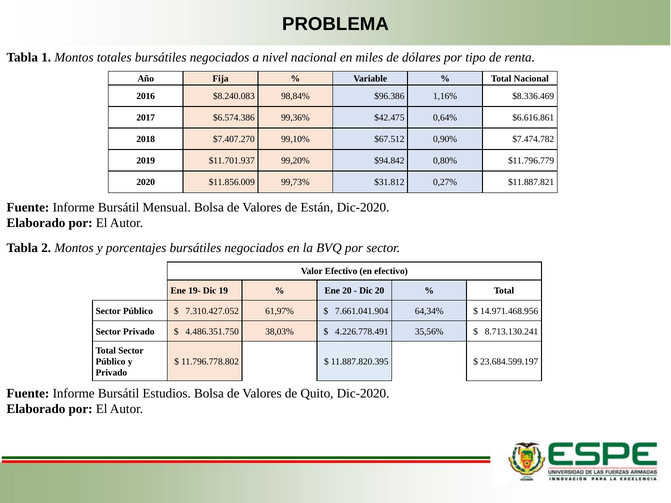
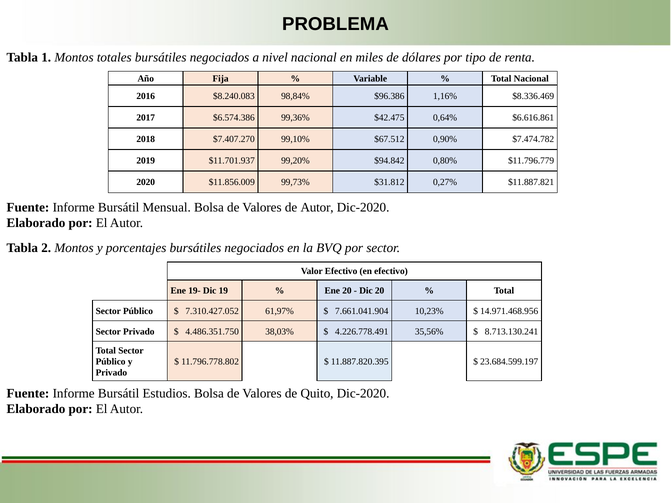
de Están: Están -> Autor
64,34%: 64,34% -> 10,23%
